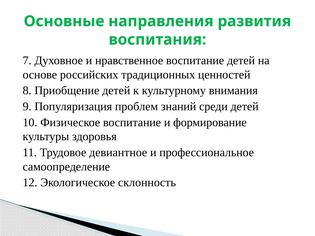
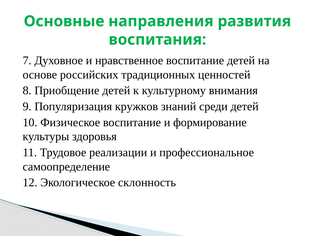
проблем: проблем -> кружков
девиантное: девиантное -> реализации
